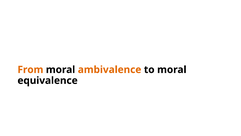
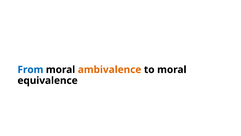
From colour: orange -> blue
